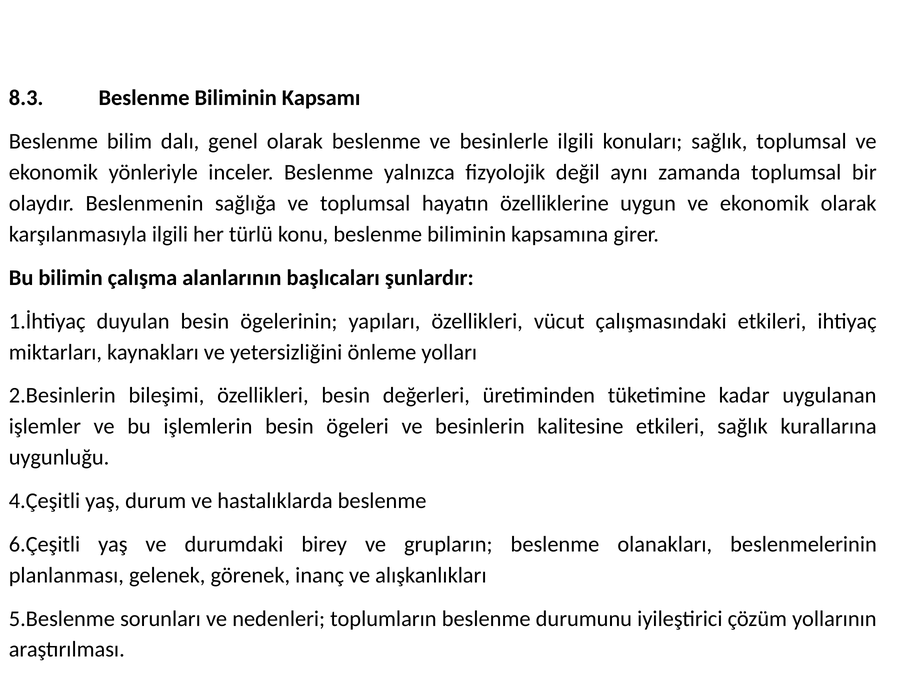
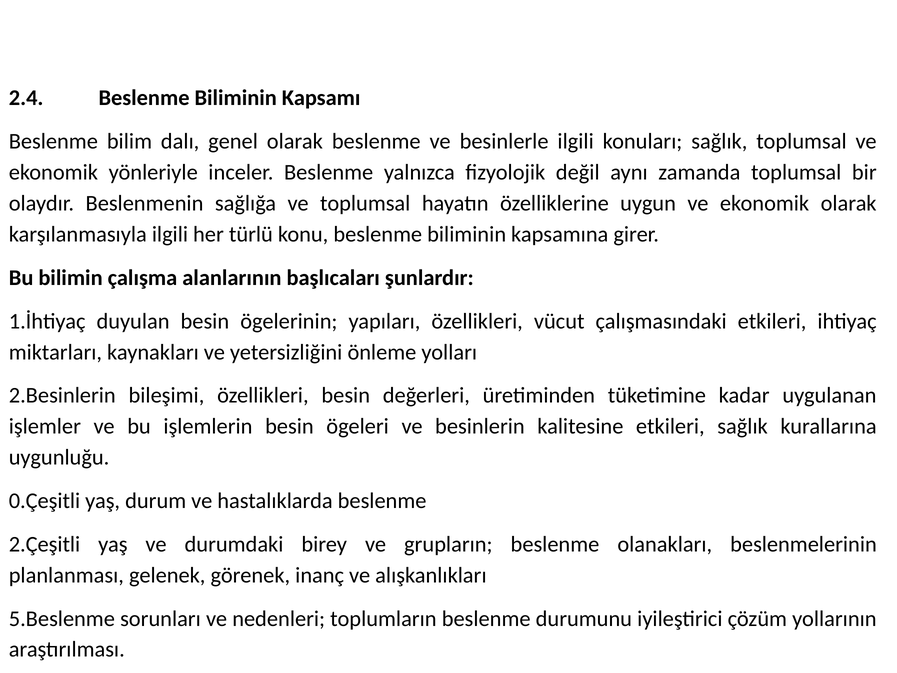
8.3: 8.3 -> 2.4
4.Çeşitli: 4.Çeşitli -> 0.Çeşitli
6.Çeşitli: 6.Çeşitli -> 2.Çeşitli
